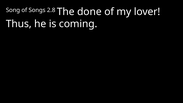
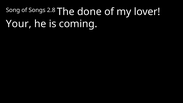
Thus: Thus -> Your
